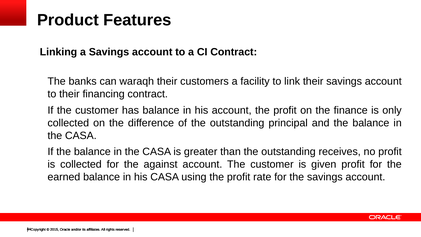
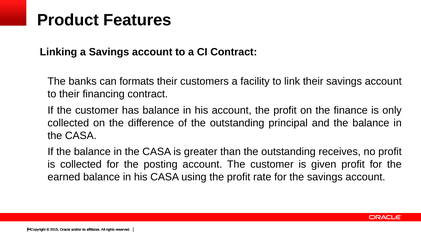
waraqh: waraqh -> formats
against: against -> posting
